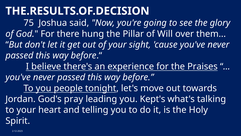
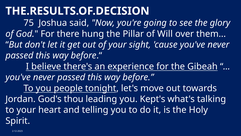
Praises: Praises -> Gibeah
pray: pray -> thou
